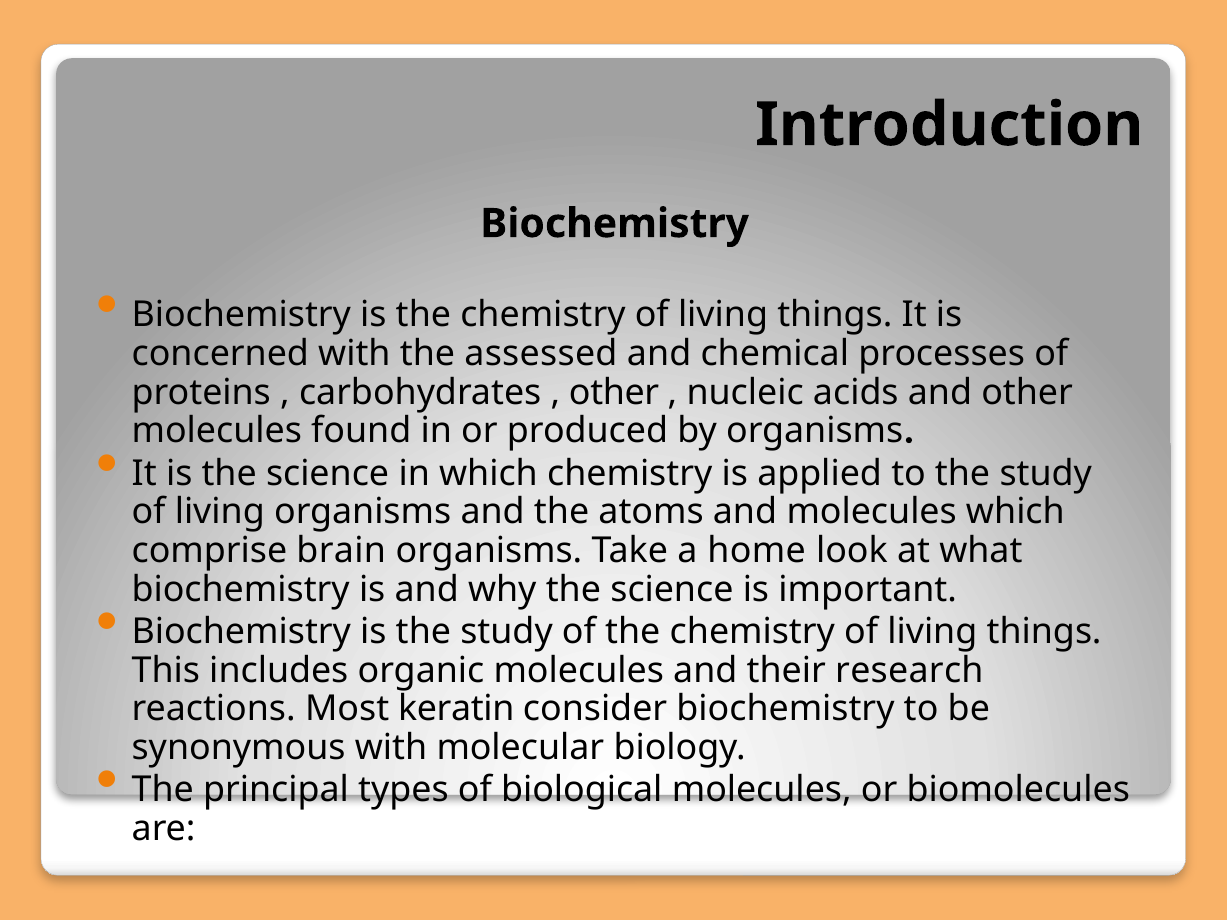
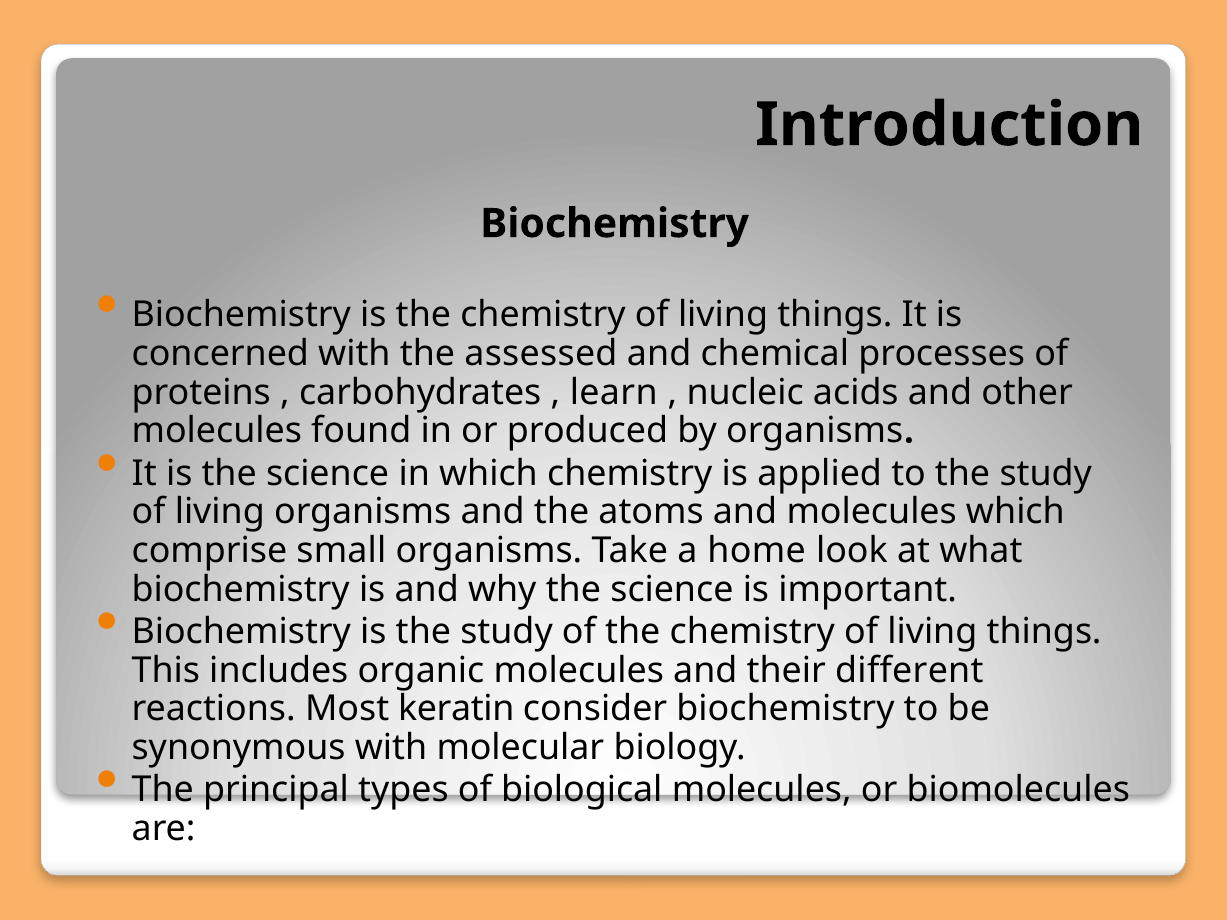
other at (614, 392): other -> learn
brain: brain -> small
research: research -> different
